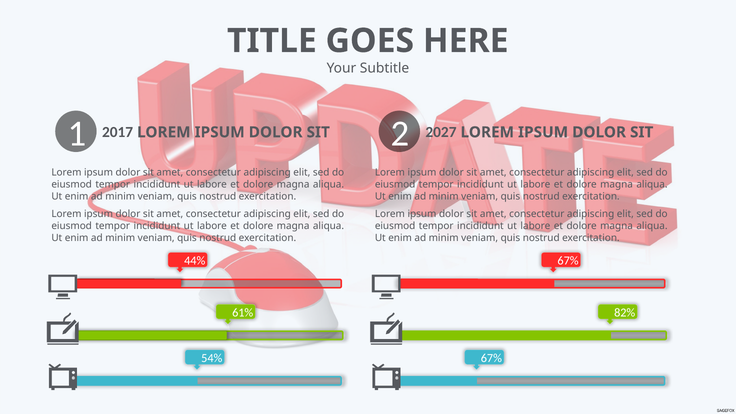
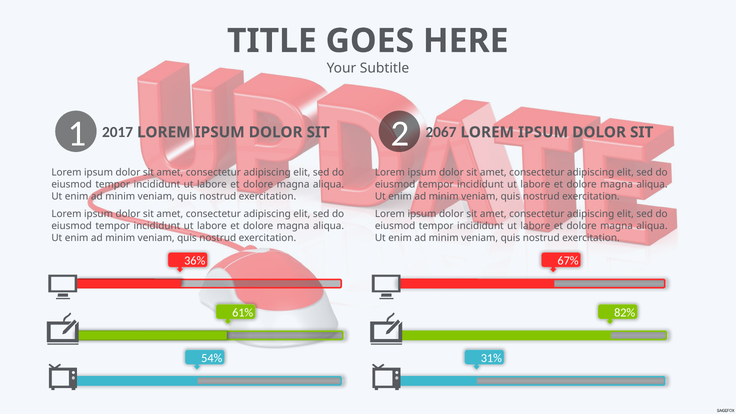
2027: 2027 -> 2067
44%: 44% -> 36%
67% at (491, 358): 67% -> 31%
